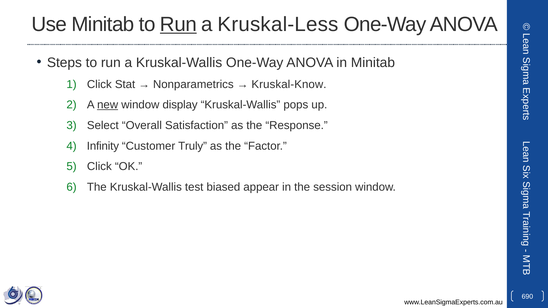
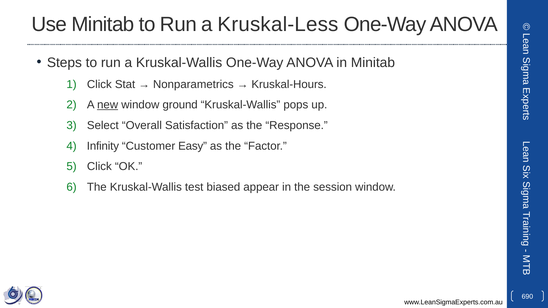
Run at (178, 24) underline: present -> none
Kruskal-Know: Kruskal-Know -> Kruskal-Hours
display: display -> ground
Truly: Truly -> Easy
